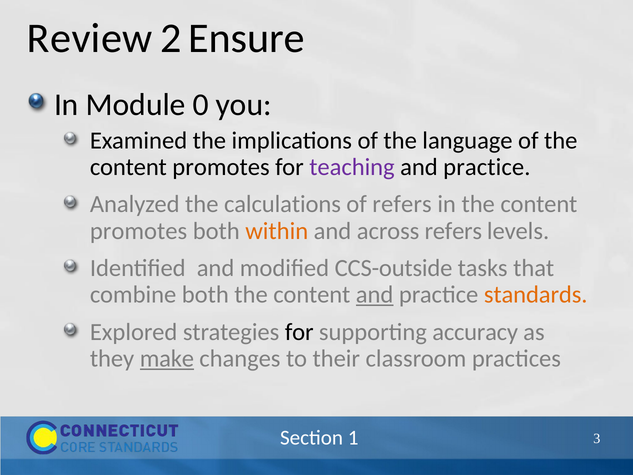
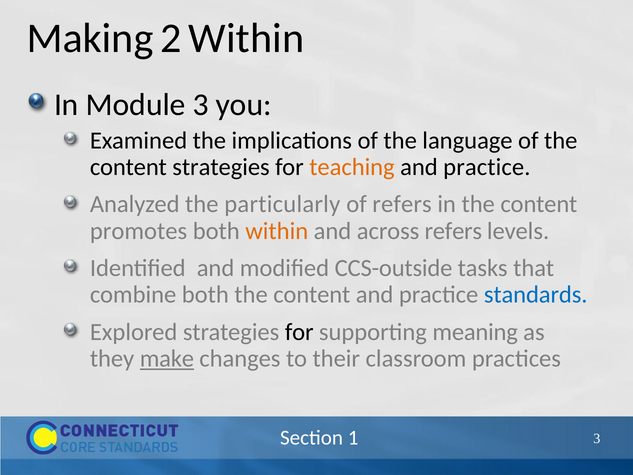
Review: Review -> Making
2 Ensure: Ensure -> Within
Module 0: 0 -> 3
promotes at (221, 167): promotes -> strategies
teaching colour: purple -> orange
calculations: calculations -> particularly
and at (375, 295) underline: present -> none
standards colour: orange -> blue
accuracy: accuracy -> meaning
